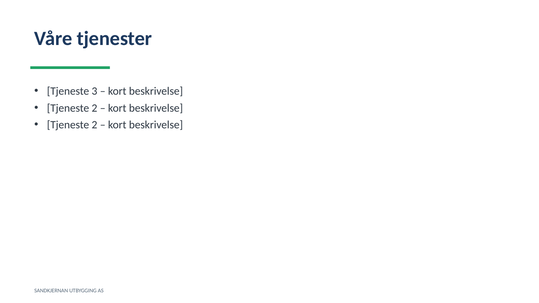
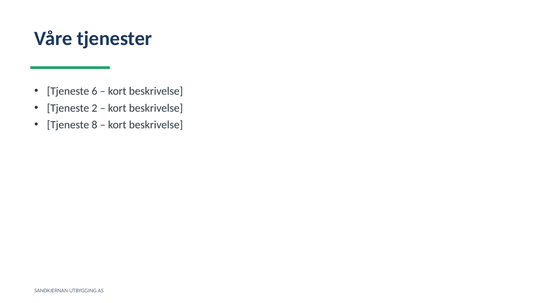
3: 3 -> 6
2 at (94, 125): 2 -> 8
